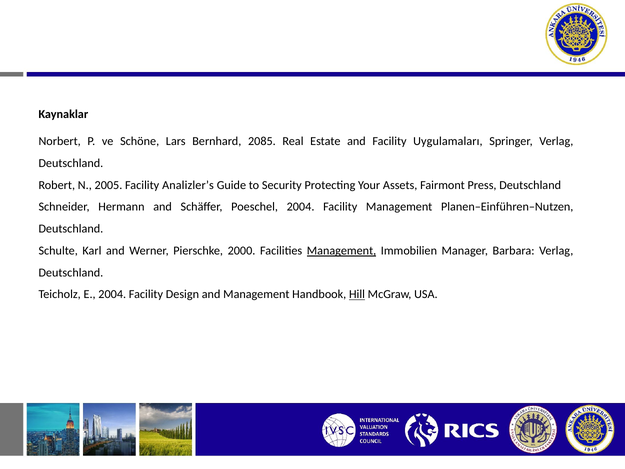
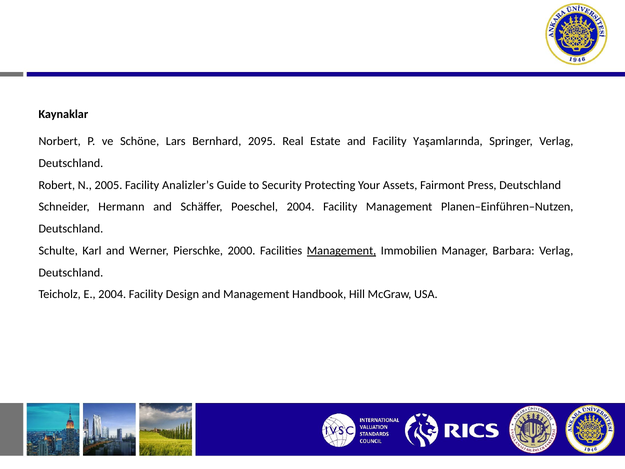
2085: 2085 -> 2095
Uygulamaları: Uygulamaları -> Yaşamlarında
Hill underline: present -> none
